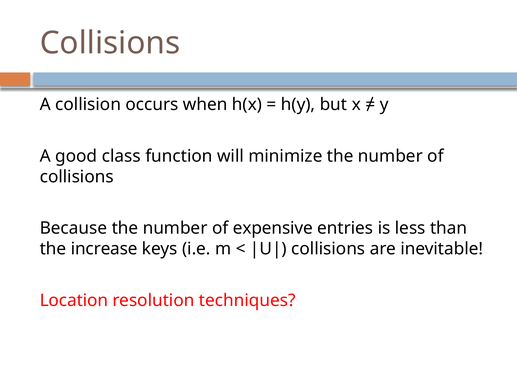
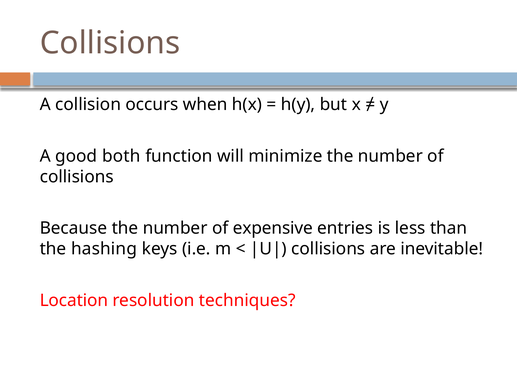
class: class -> both
increase: increase -> hashing
